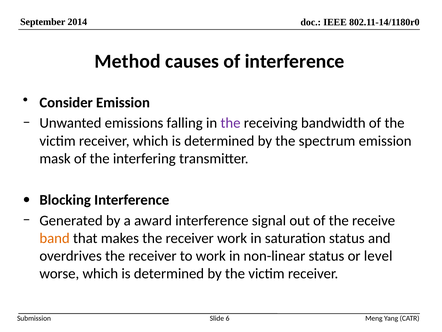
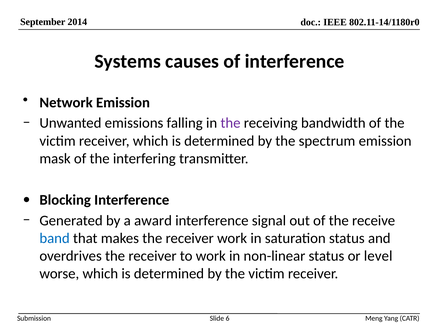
Method: Method -> Systems
Consider: Consider -> Network
band colour: orange -> blue
